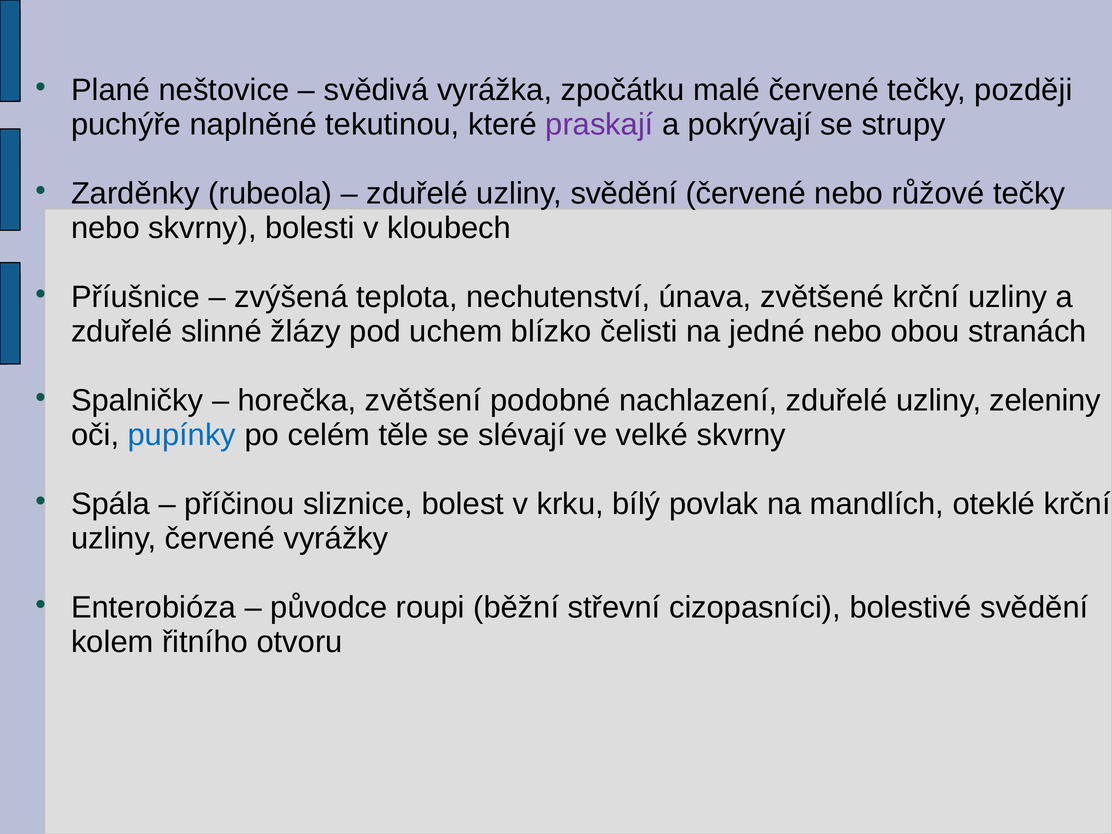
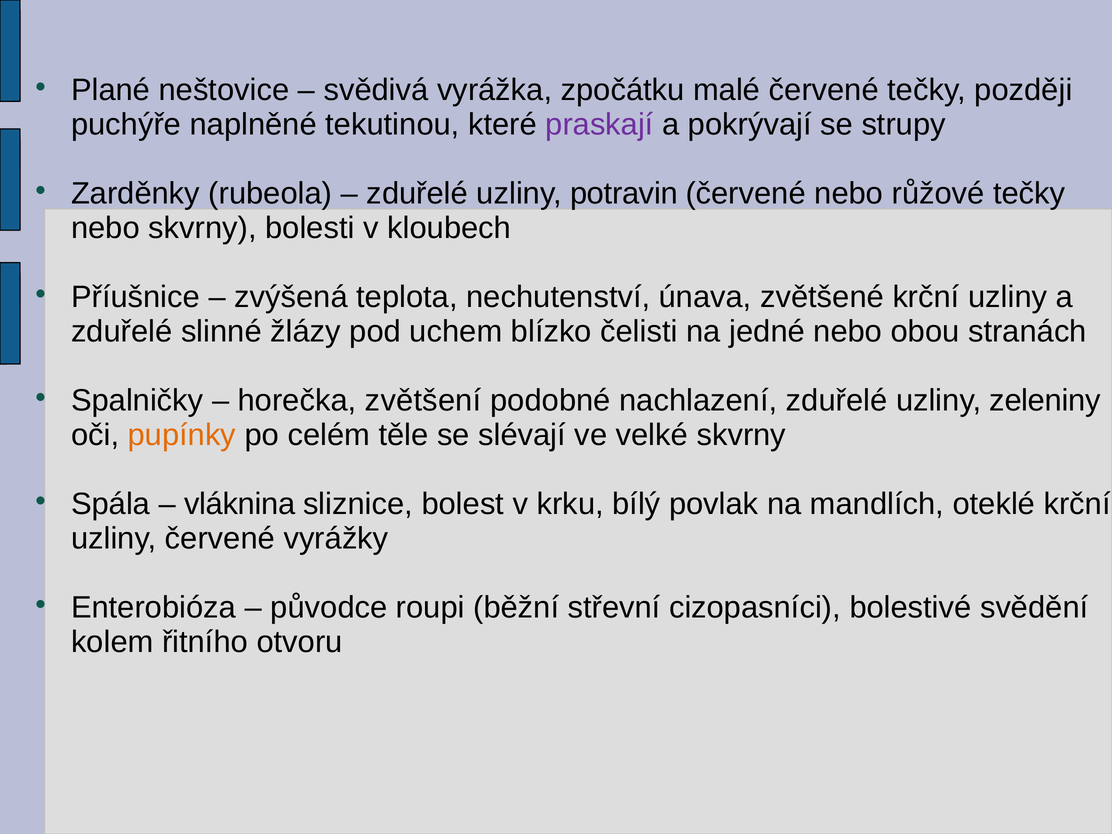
uzliny svědění: svědění -> potravin
pupínky colour: blue -> orange
příčinou: příčinou -> vláknina
